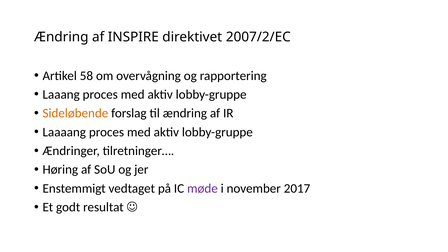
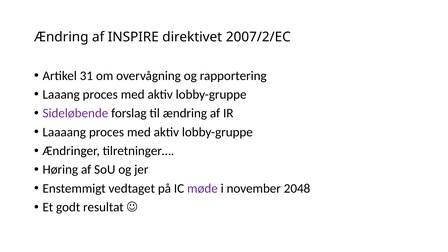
58: 58 -> 31
Sideløbende colour: orange -> purple
2017: 2017 -> 2048
